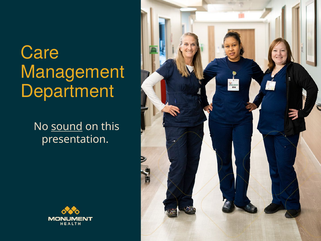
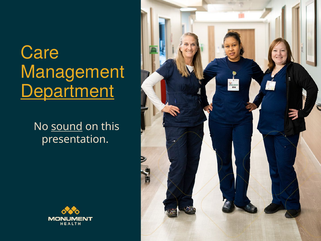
Department underline: none -> present
